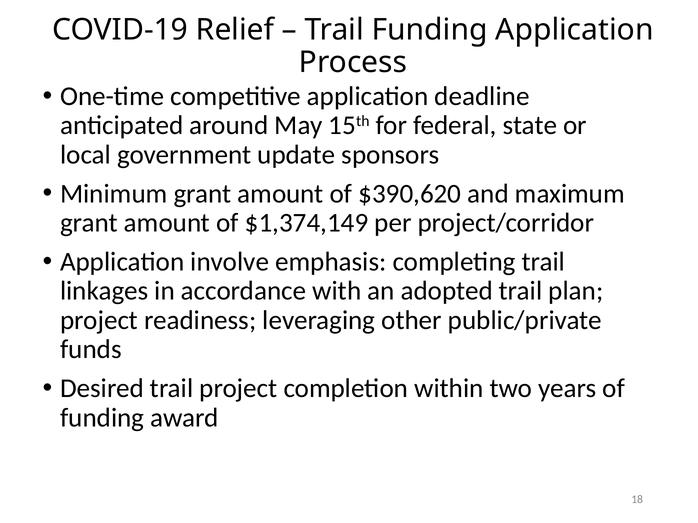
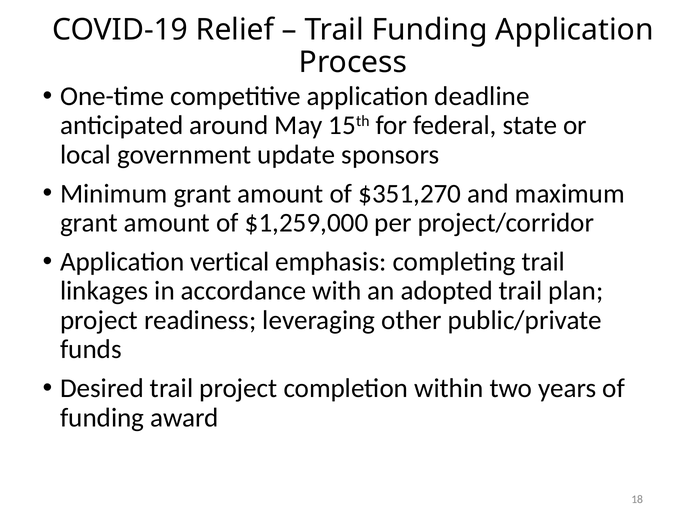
$390,620: $390,620 -> $351,270
$1,374,149: $1,374,149 -> $1,259,000
involve: involve -> vertical
